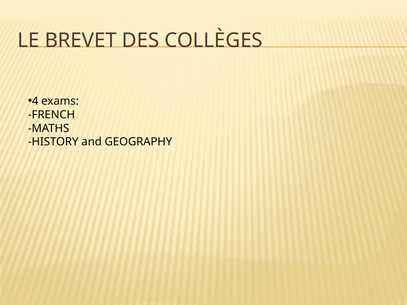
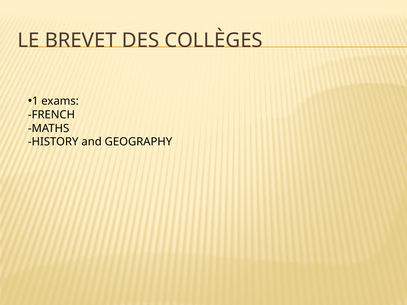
4: 4 -> 1
